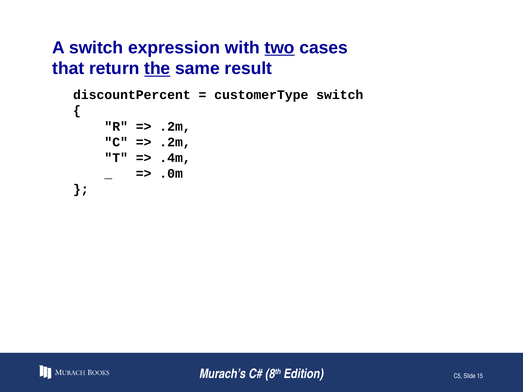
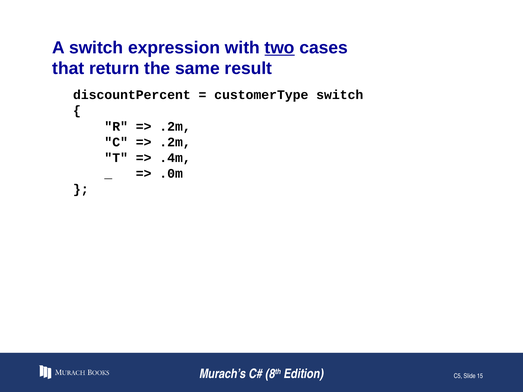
the underline: present -> none
